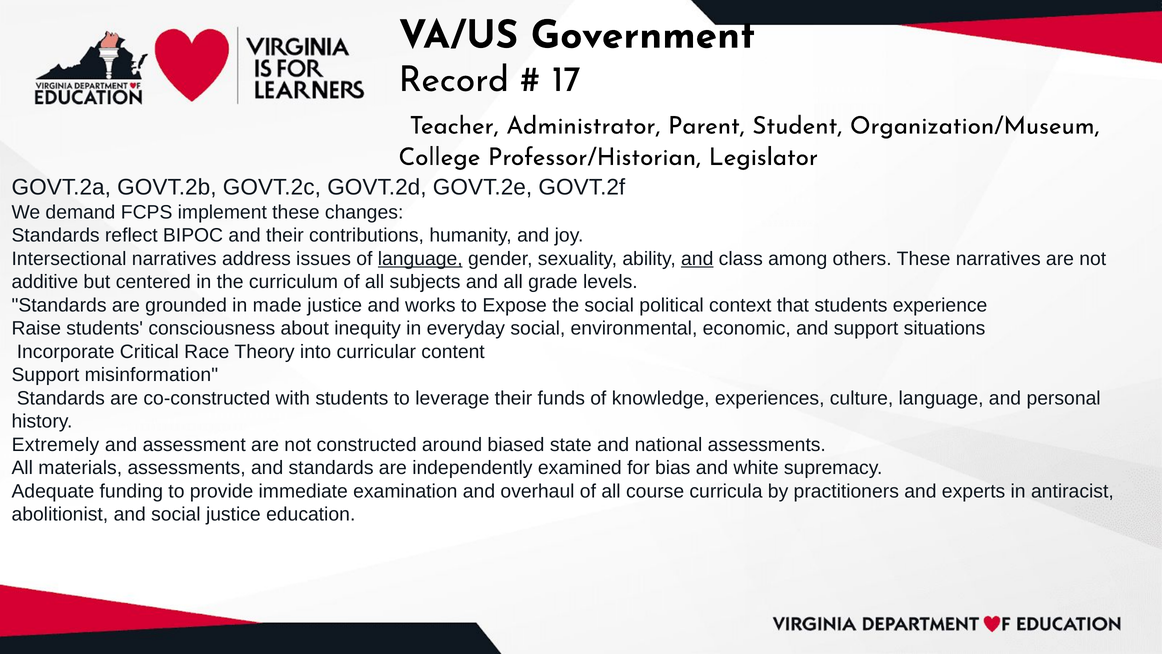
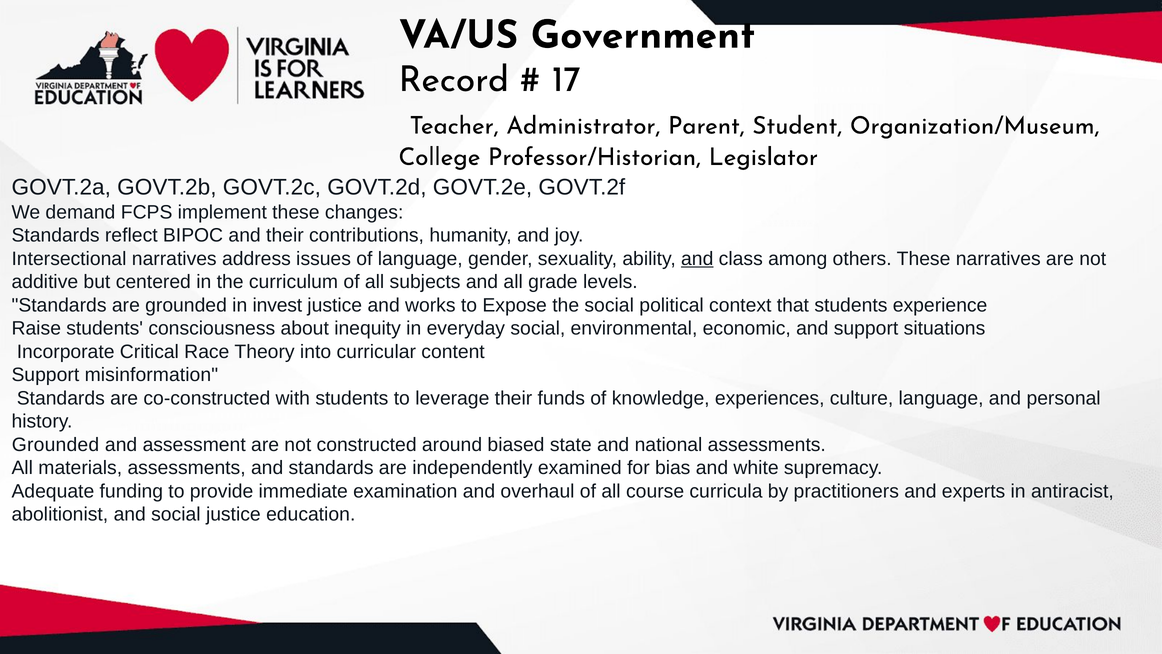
language at (420, 259) underline: present -> none
made: made -> invest
Extremely at (56, 445): Extremely -> Grounded
